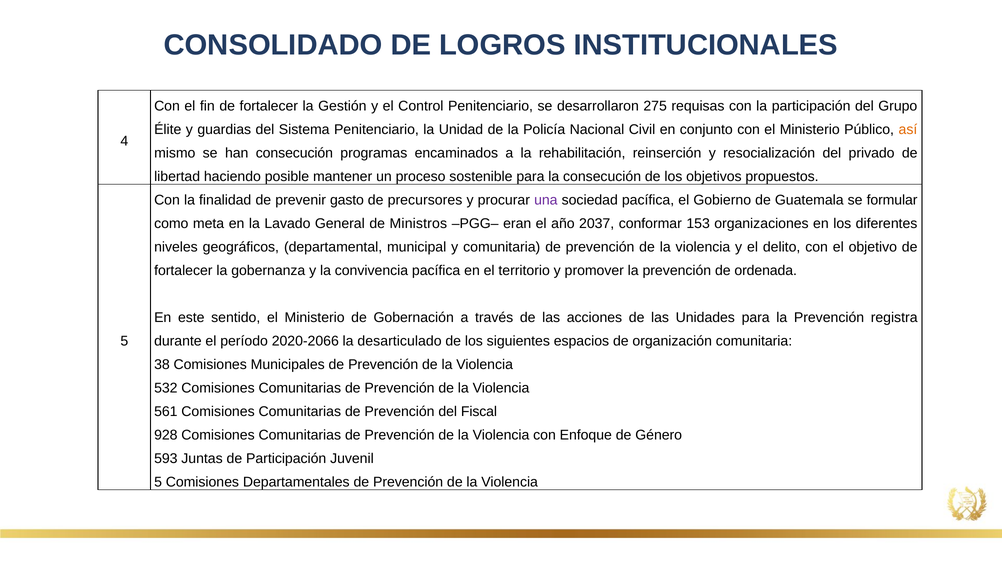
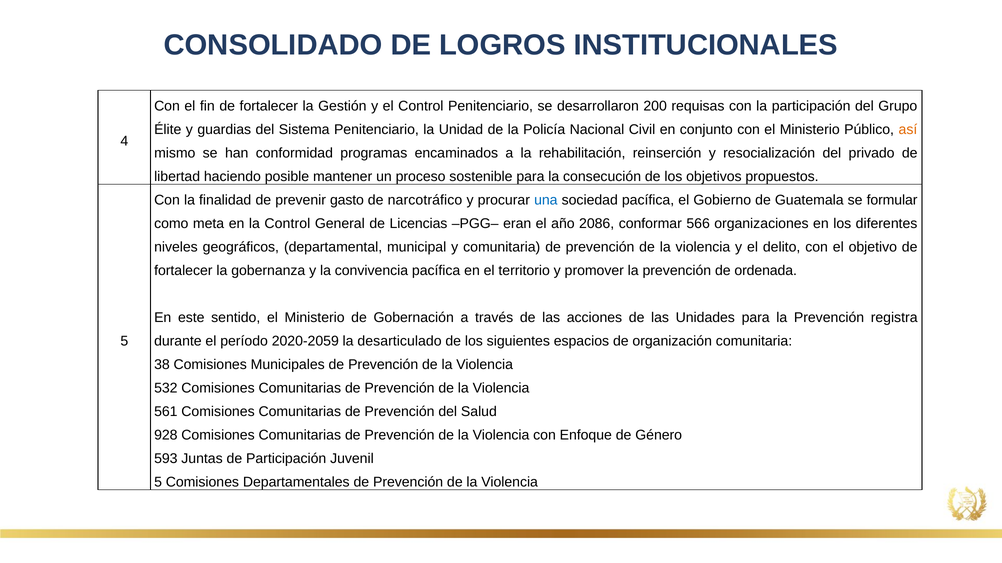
275: 275 -> 200
han consecución: consecución -> conformidad
precursores: precursores -> narcotráfico
una colour: purple -> blue
la Lavado: Lavado -> Control
Ministros: Ministros -> Licencias
2037: 2037 -> 2086
153: 153 -> 566
2020-2066: 2020-2066 -> 2020-2059
Fiscal: Fiscal -> Salud
